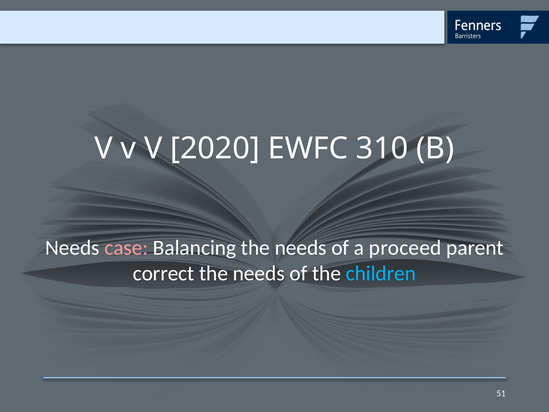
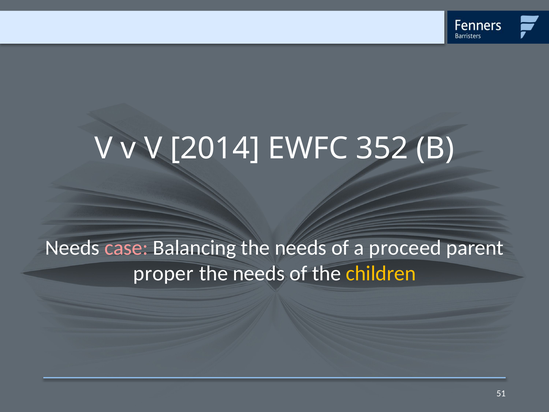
2020: 2020 -> 2014
310: 310 -> 352
correct: correct -> proper
children colour: light blue -> yellow
